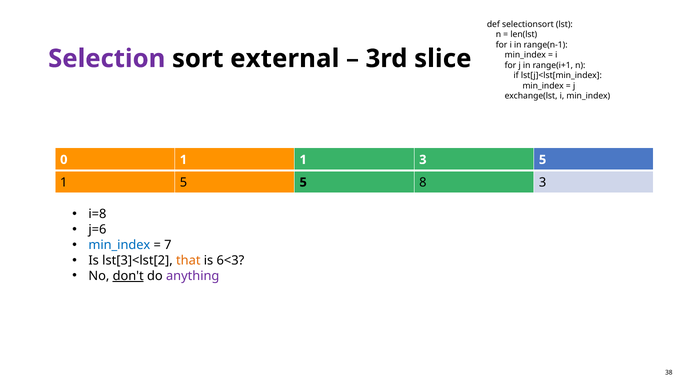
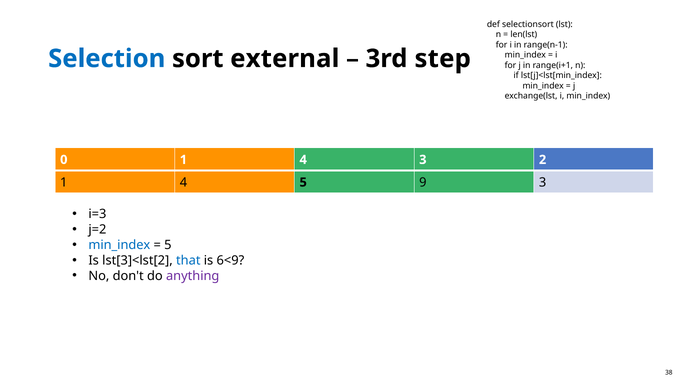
Selection colour: purple -> blue
slice: slice -> step
0 1 1: 1 -> 4
3 5: 5 -> 2
5 at (183, 183): 5 -> 4
8: 8 -> 9
i=8: i=8 -> i=3
j=6: j=6 -> j=2
7 at (168, 245): 7 -> 5
that colour: orange -> blue
6<3: 6<3 -> 6<9
don't underline: present -> none
